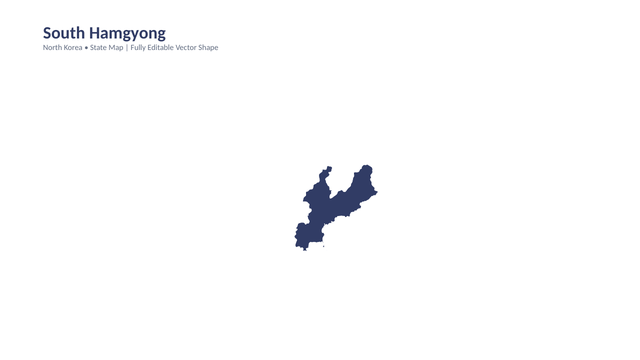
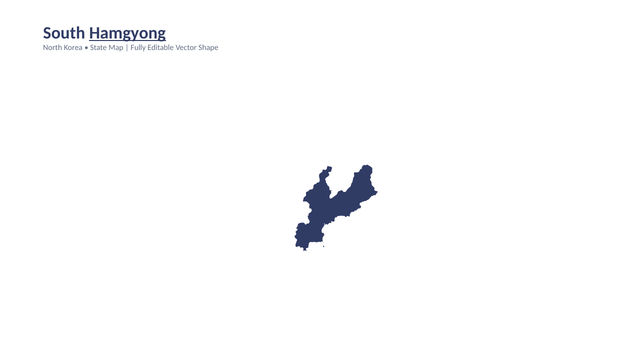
Hamgyong underline: none -> present
